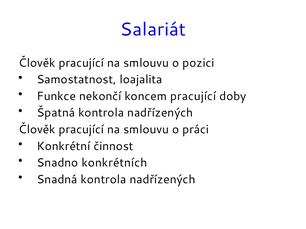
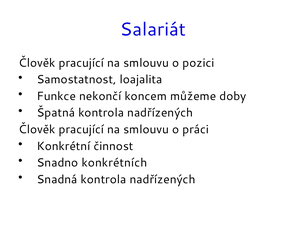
koncem pracující: pracující -> můžeme
